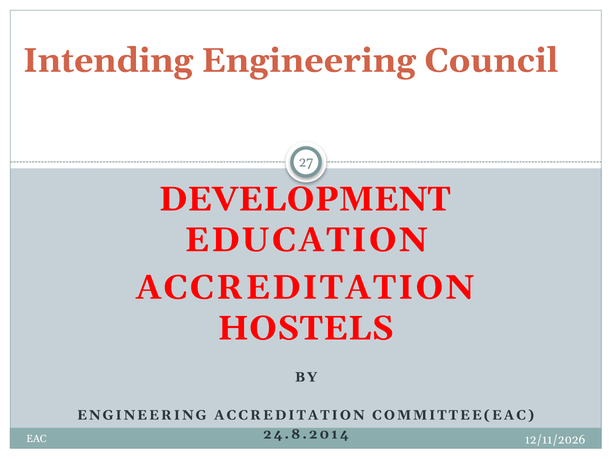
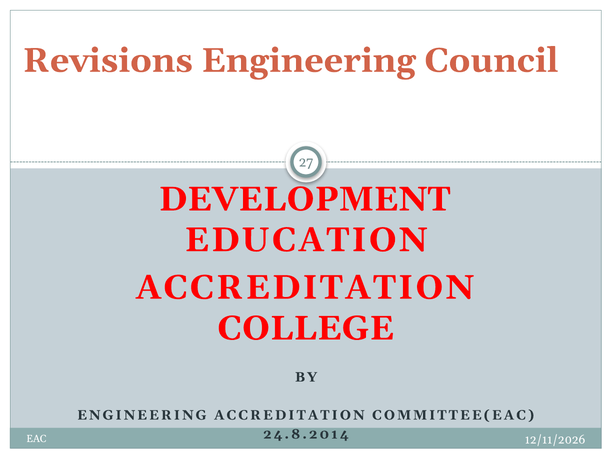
Intending: Intending -> Revisions
HOSTELS: HOSTELS -> COLLEGE
